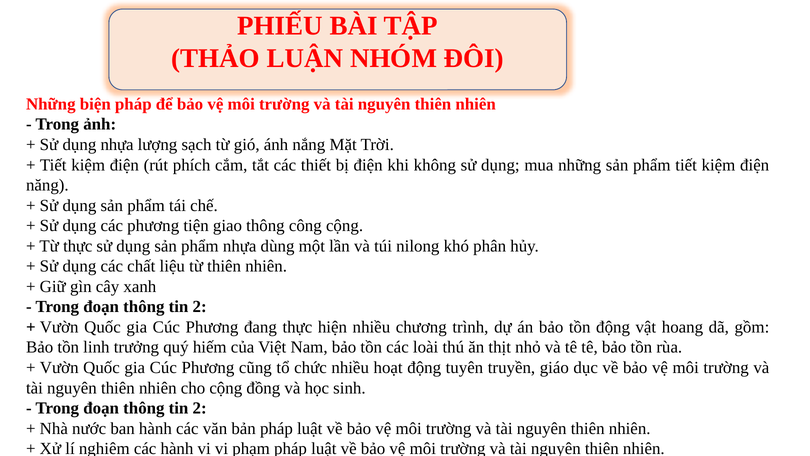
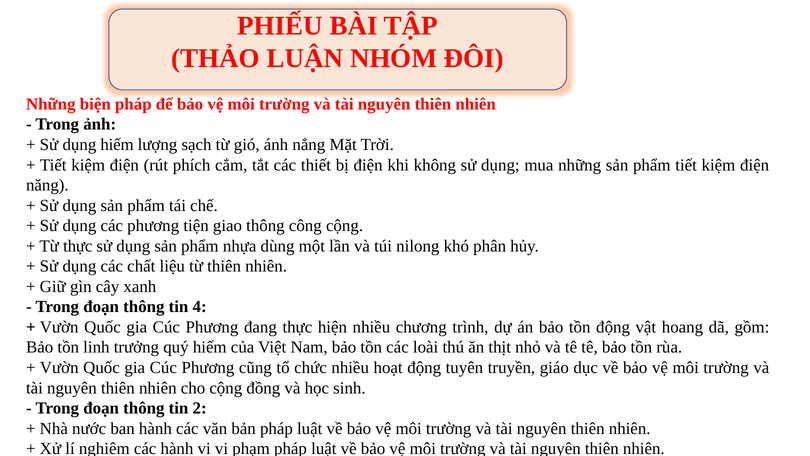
dụng nhựa: nhựa -> hiếm
2 at (200, 307): 2 -> 4
